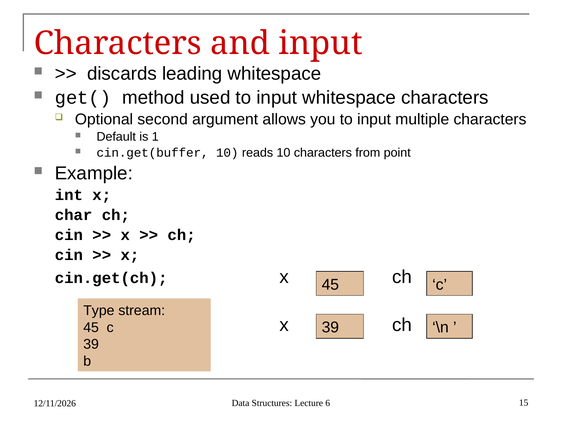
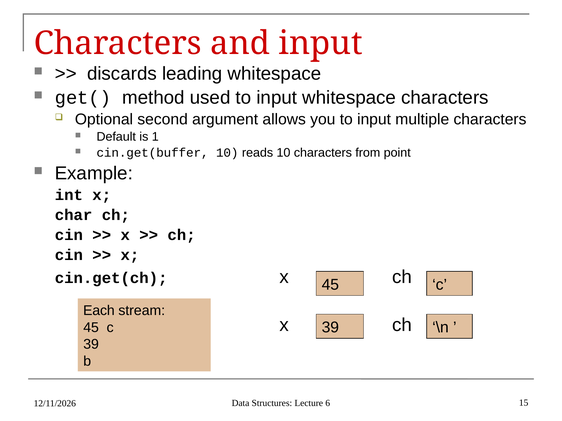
Type: Type -> Each
